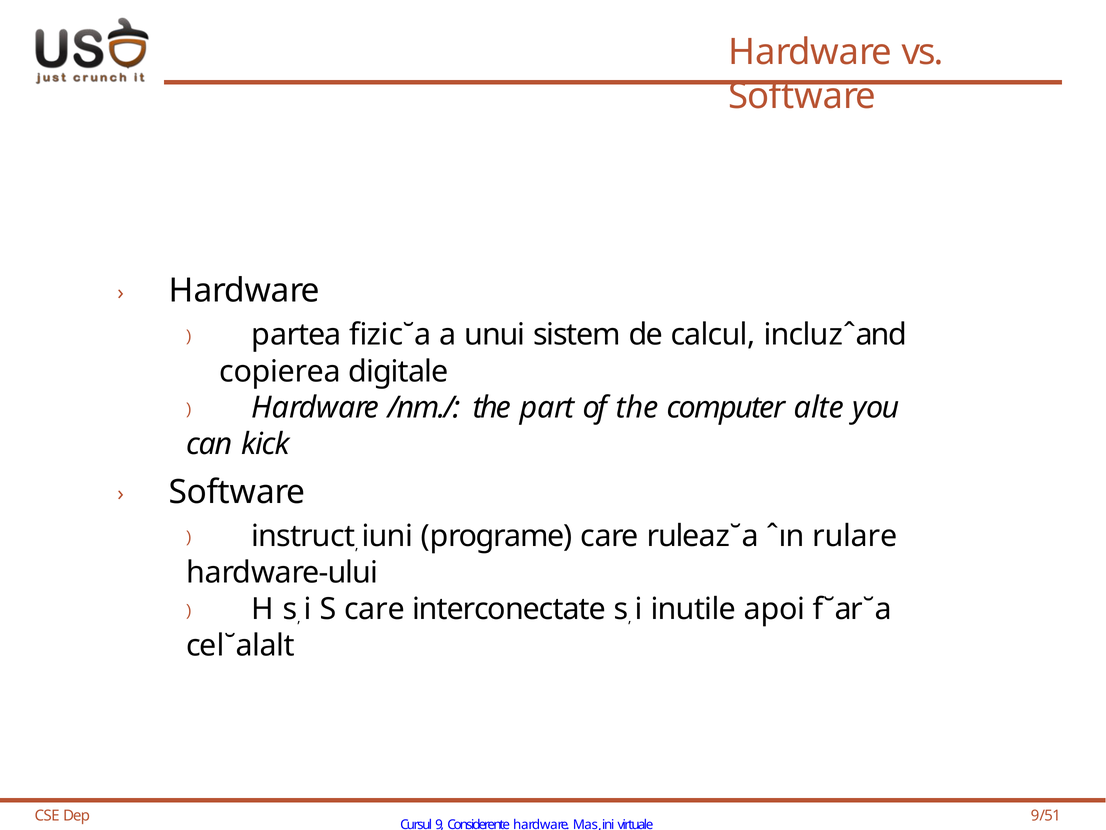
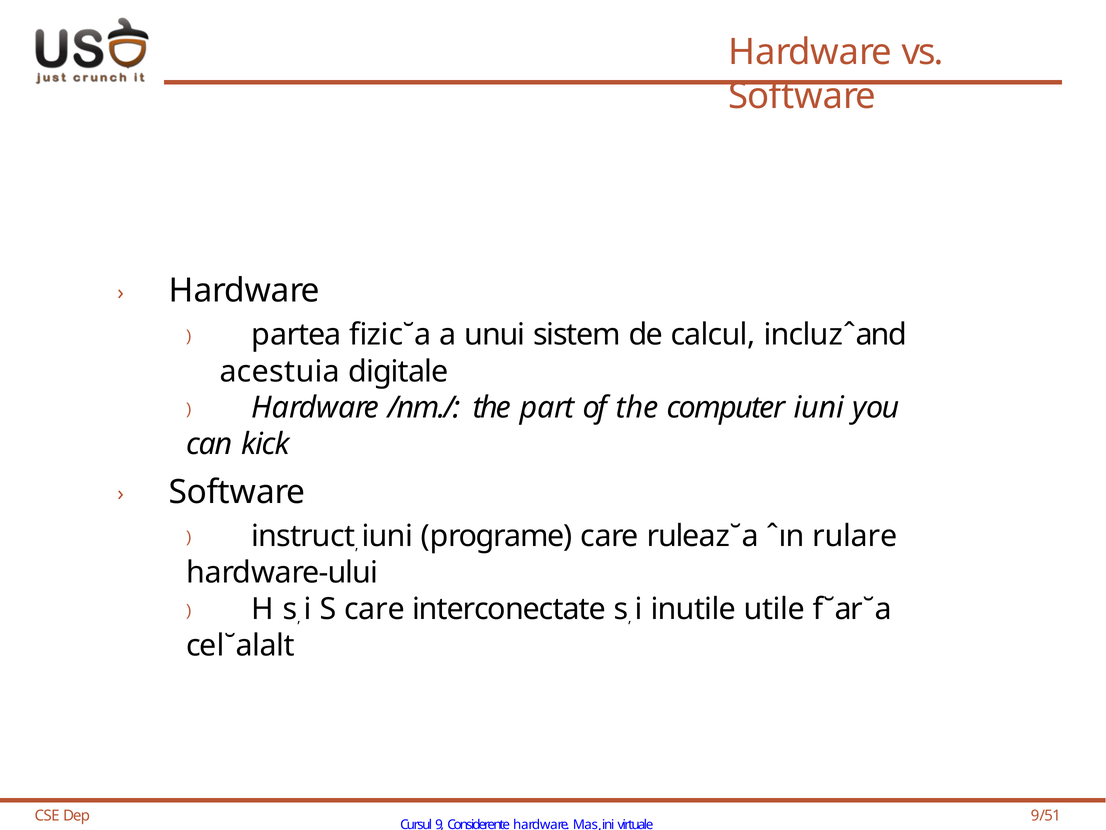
copierea: copierea -> acestuia
computer alte: alte -> iuni
apoi: apoi -> utile
